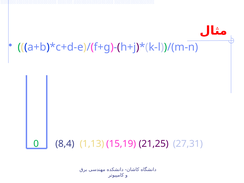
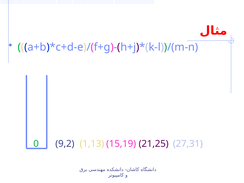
8,4: 8,4 -> 9,2
